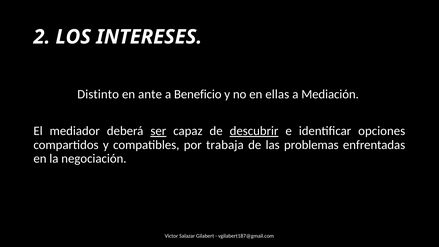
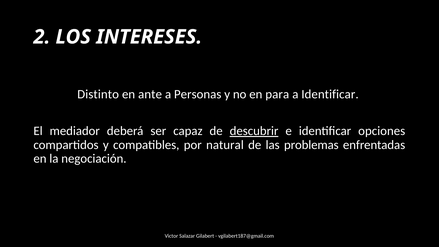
Beneficio: Beneficio -> Personas
ellas: ellas -> para
a Mediación: Mediación -> Identificar
ser underline: present -> none
trabaja: trabaja -> natural
